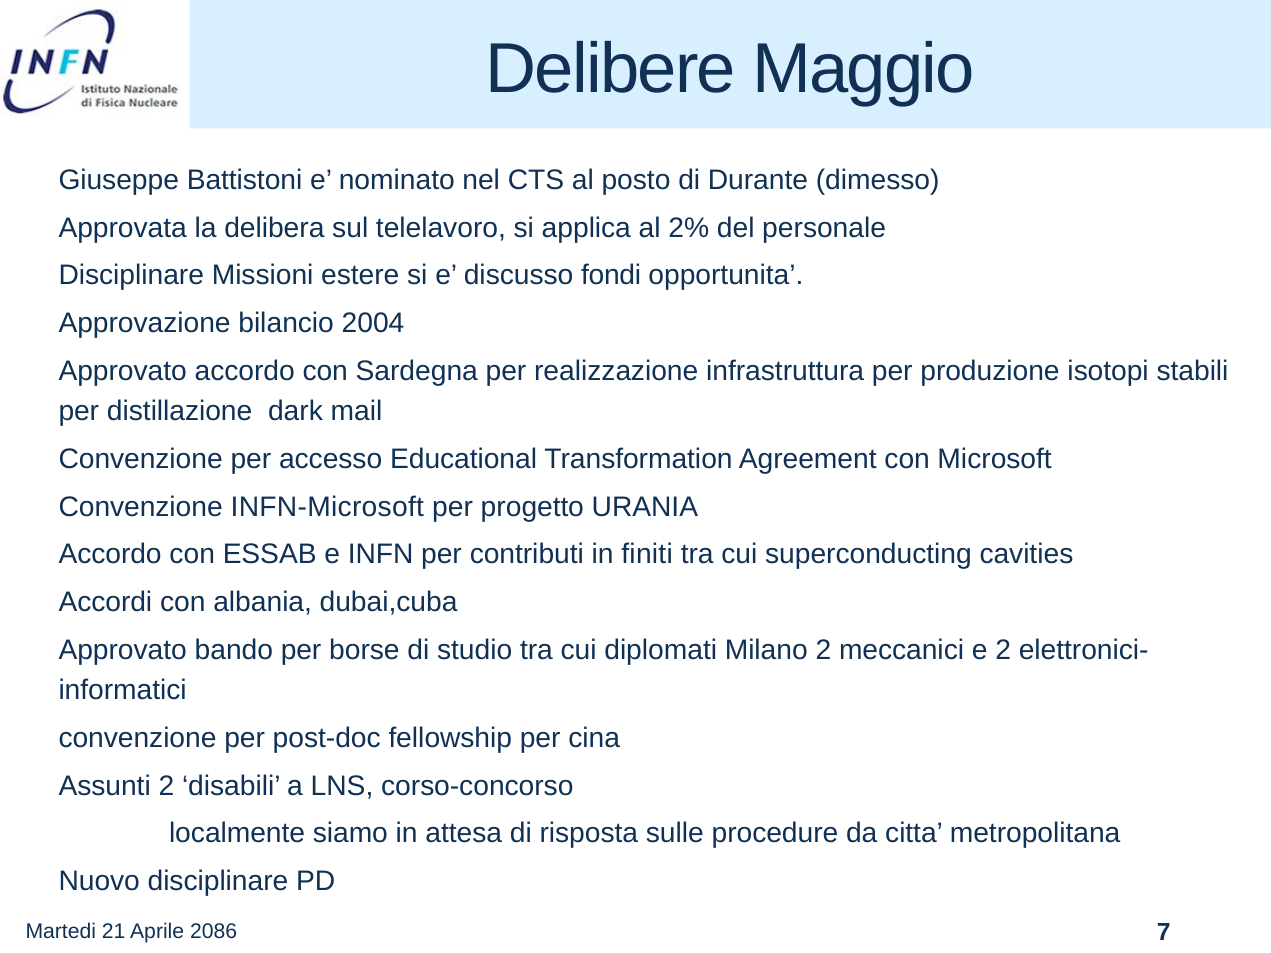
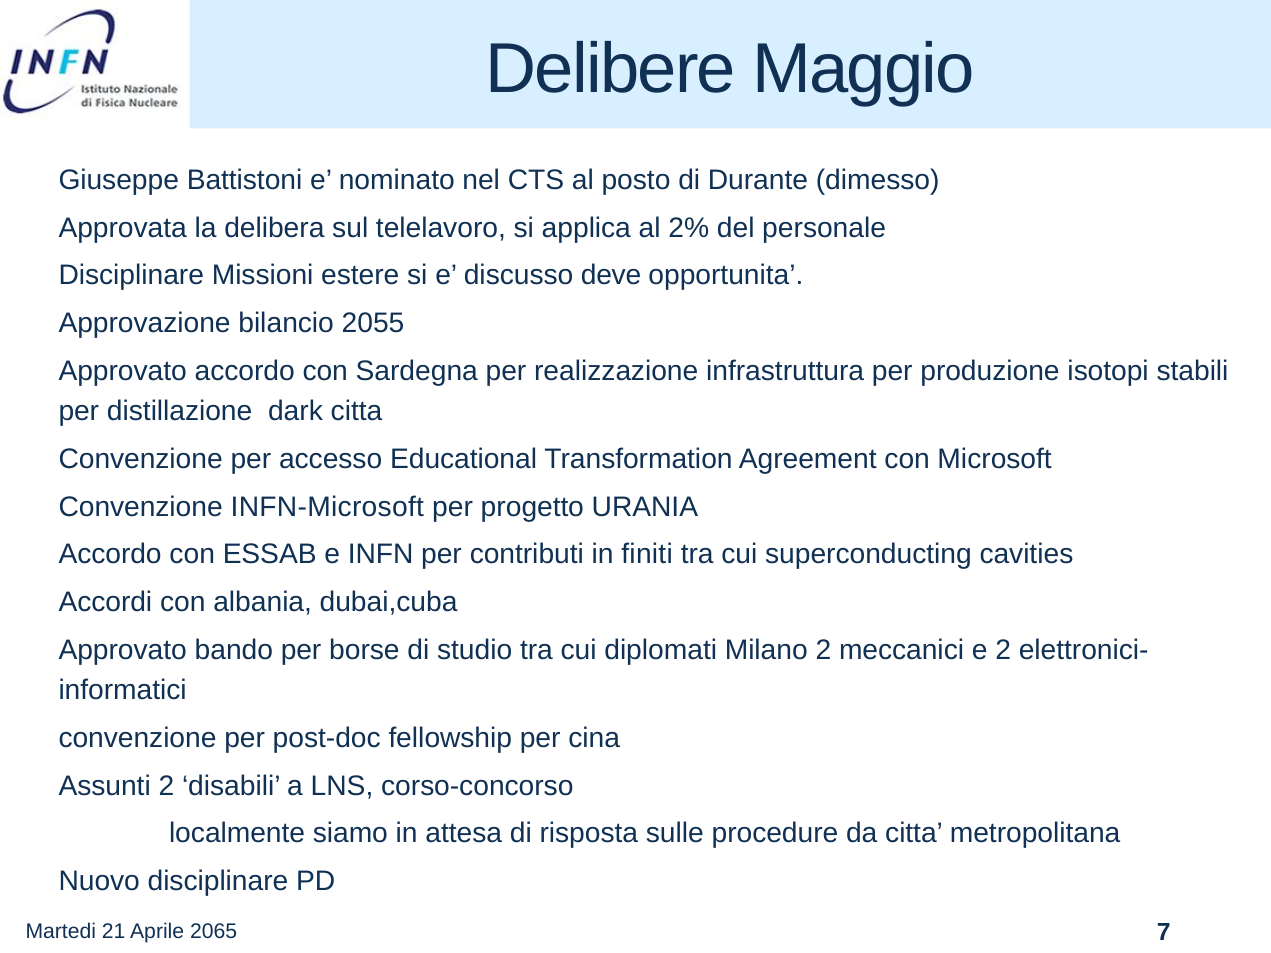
fondi: fondi -> deve
2004: 2004 -> 2055
dark mail: mail -> citta
2086: 2086 -> 2065
